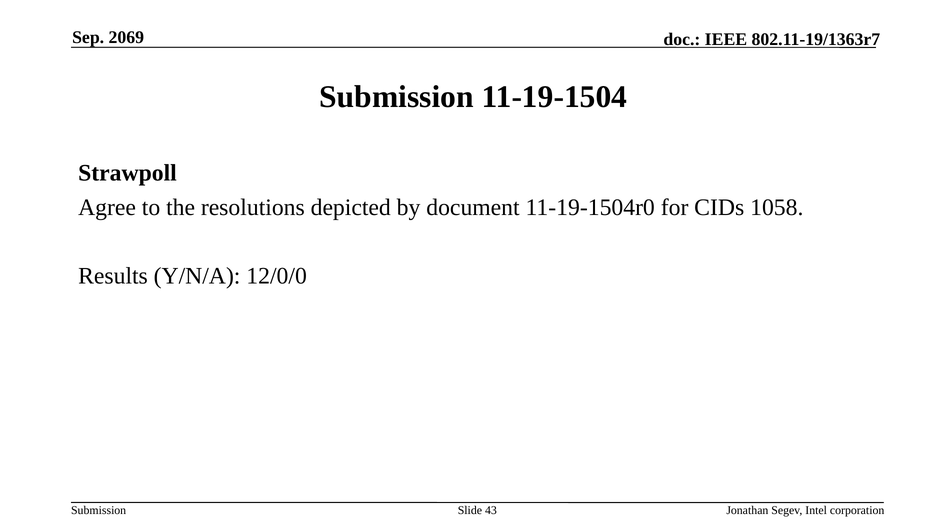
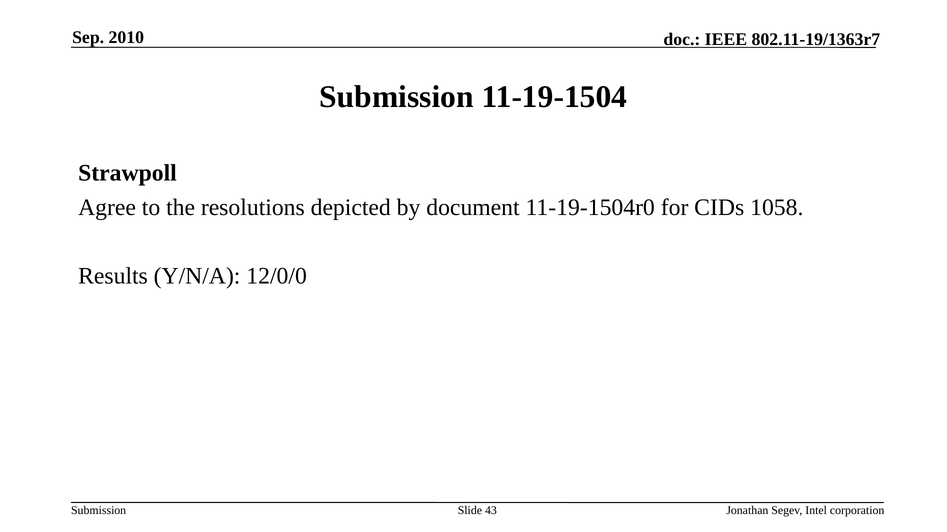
2069: 2069 -> 2010
